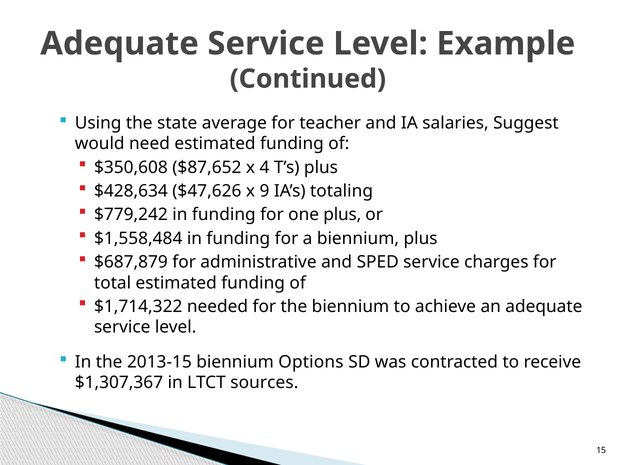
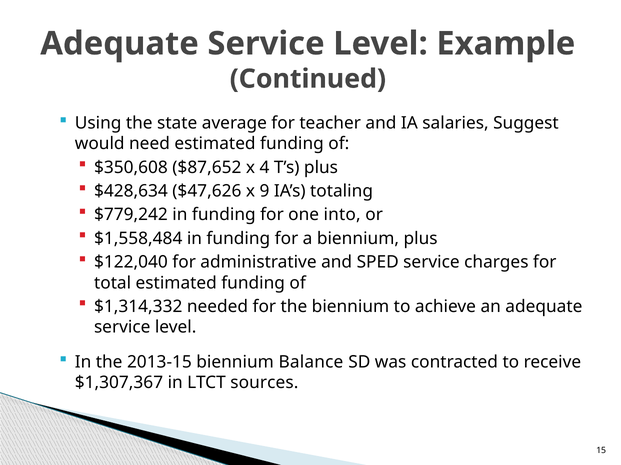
one plus: plus -> into
$687,879: $687,879 -> $122,040
$1,714,322: $1,714,322 -> $1,314,332
Options: Options -> Balance
